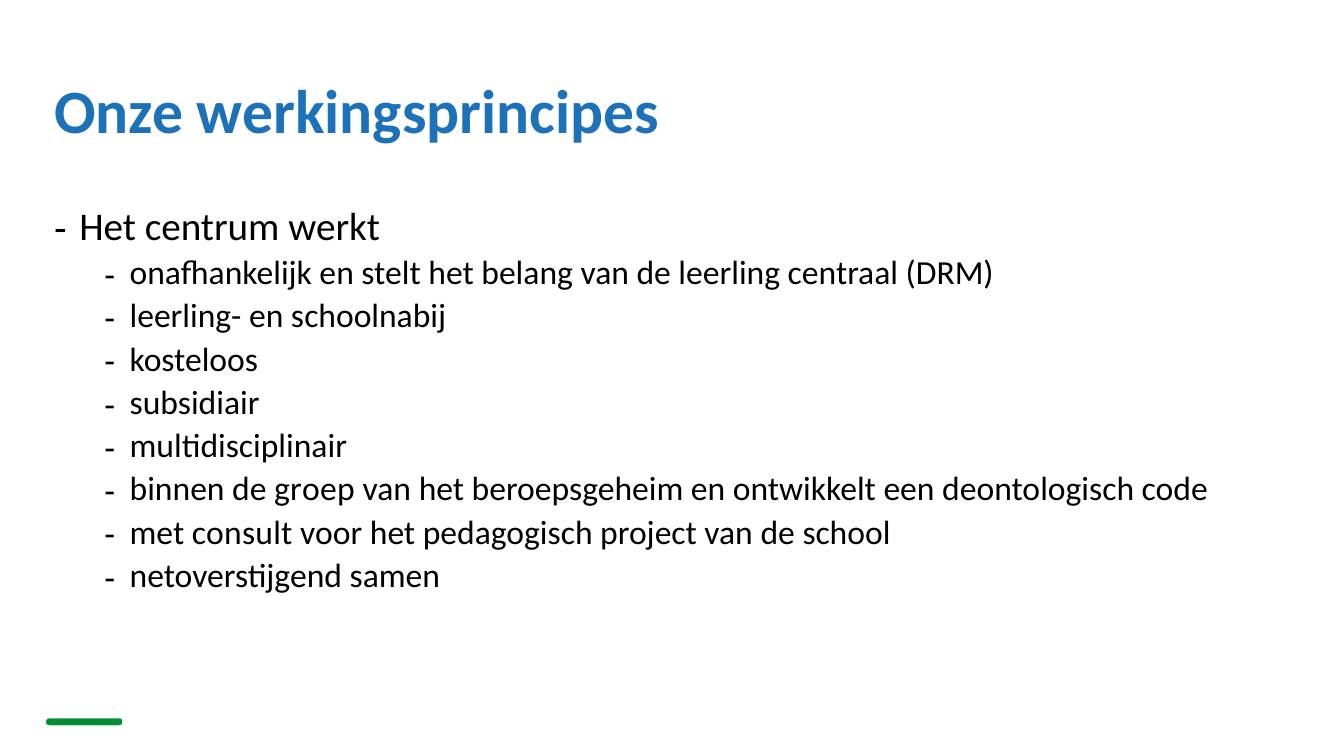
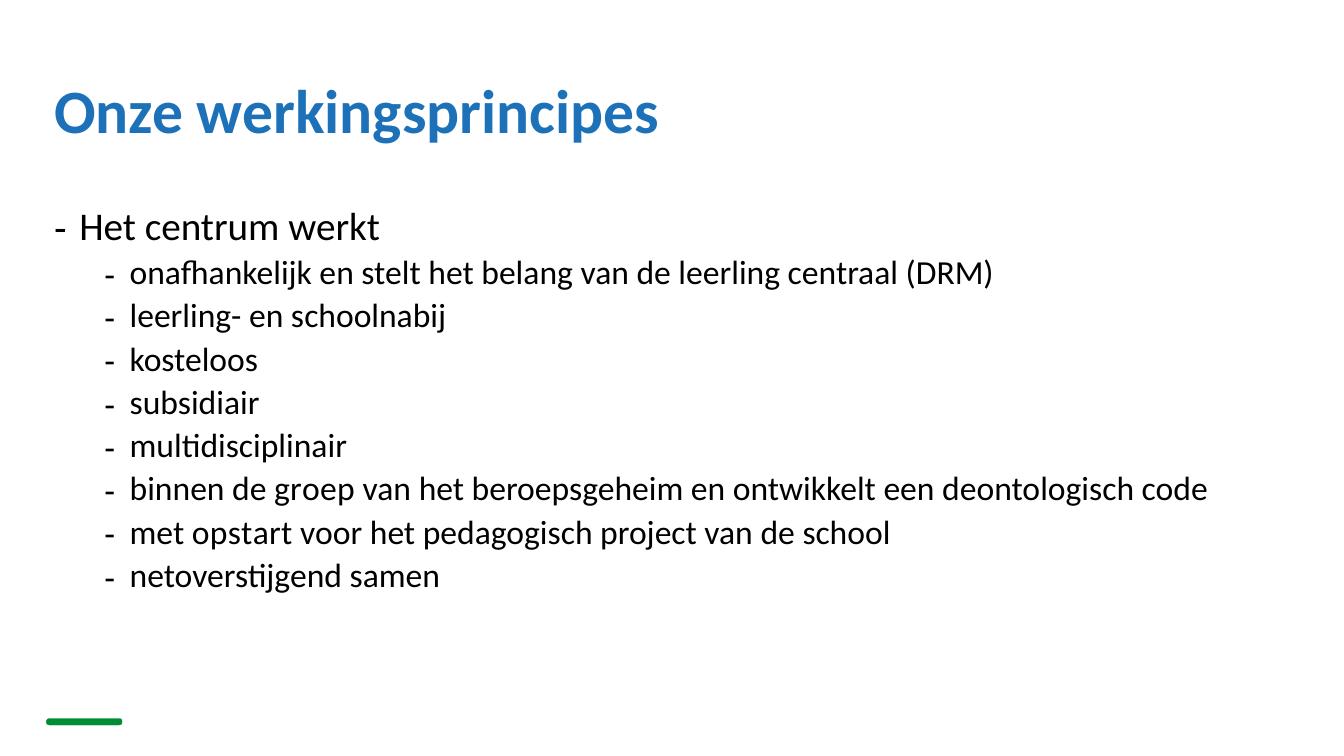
consult: consult -> opstart
